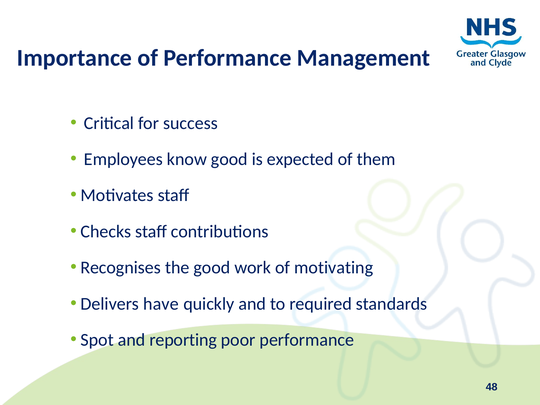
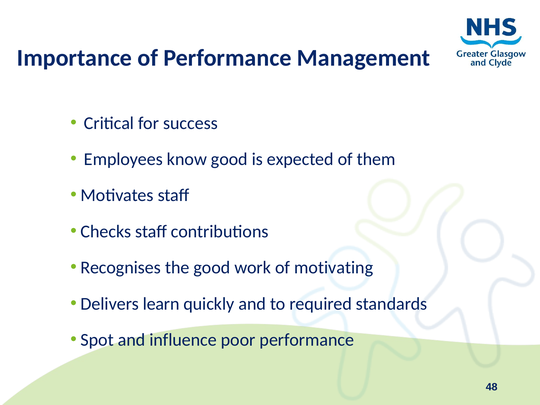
have: have -> learn
reporting: reporting -> influence
